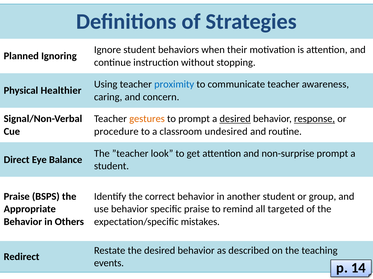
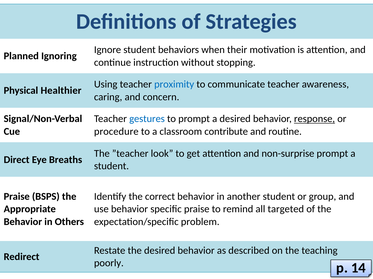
gestures colour: orange -> blue
desired at (235, 119) underline: present -> none
undesired: undesired -> contribute
Balance: Balance -> Breaths
mistakes: mistakes -> problem
events: events -> poorly
